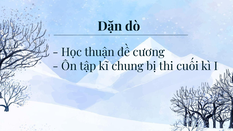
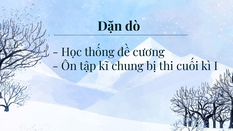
thuận: thuận -> thống
